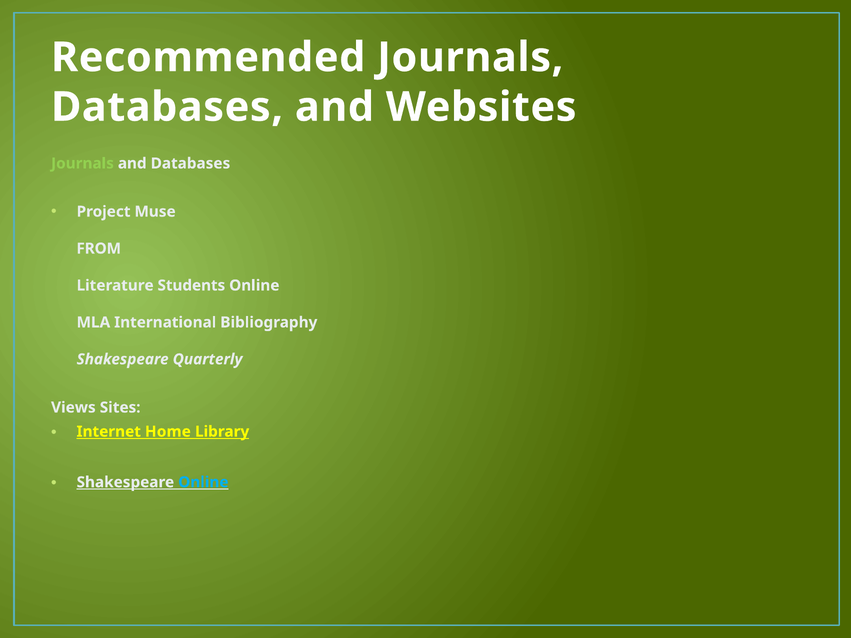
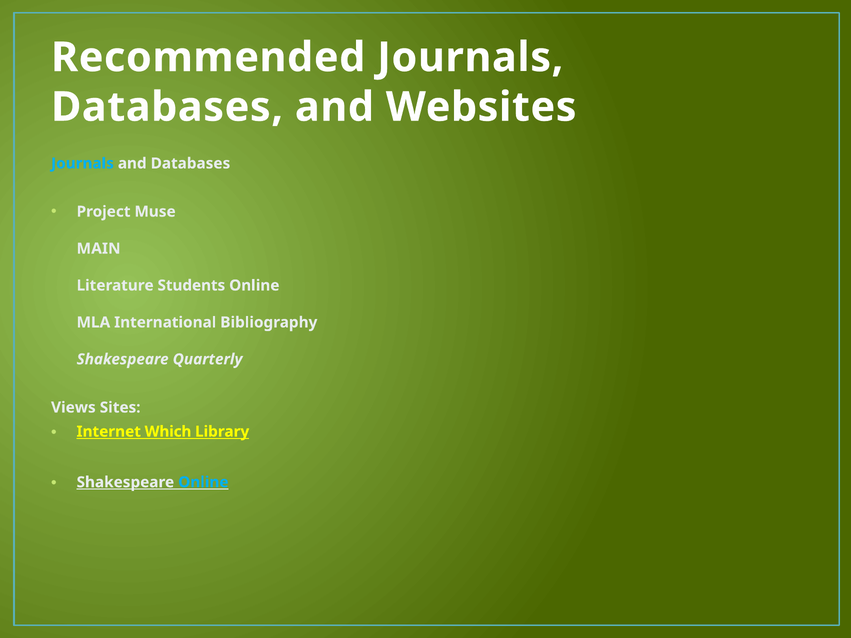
Journals at (82, 163) colour: light green -> light blue
FROM: FROM -> MAIN
Home: Home -> Which
